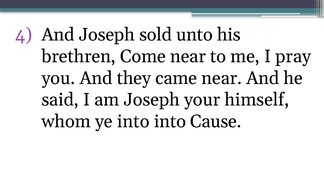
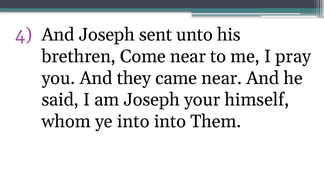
sold: sold -> sent
Cause: Cause -> Them
